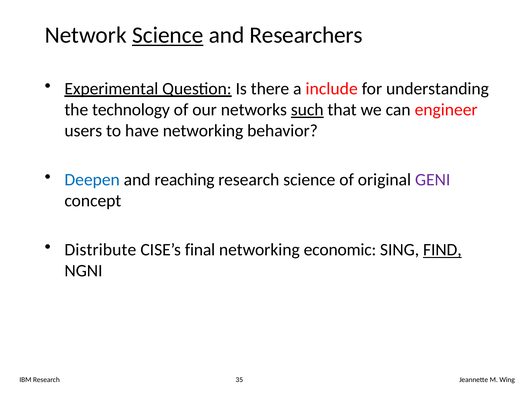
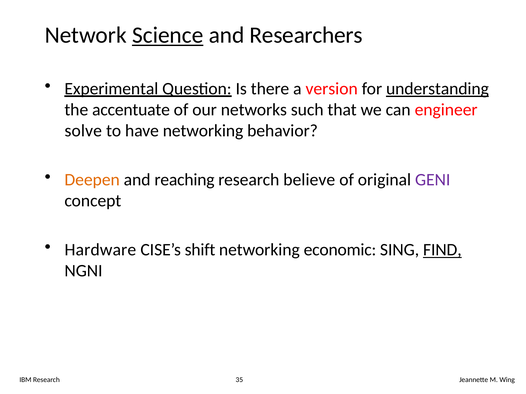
include: include -> version
understanding underline: none -> present
technology: technology -> accentuate
such underline: present -> none
users: users -> solve
Deepen colour: blue -> orange
research science: science -> believe
Distribute: Distribute -> Hardware
final: final -> shift
